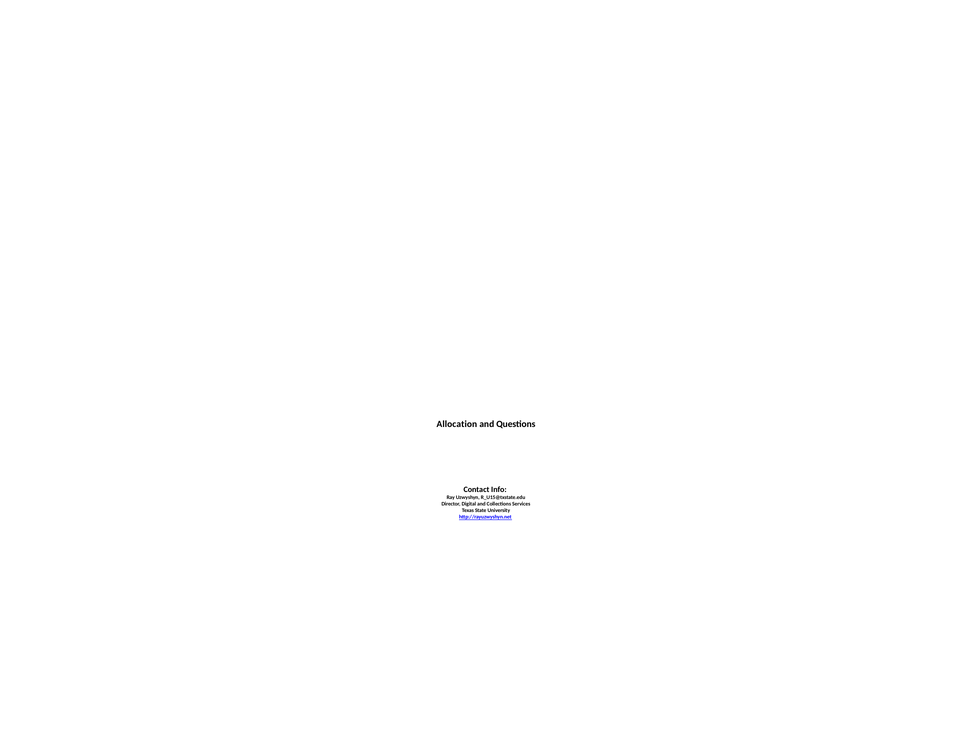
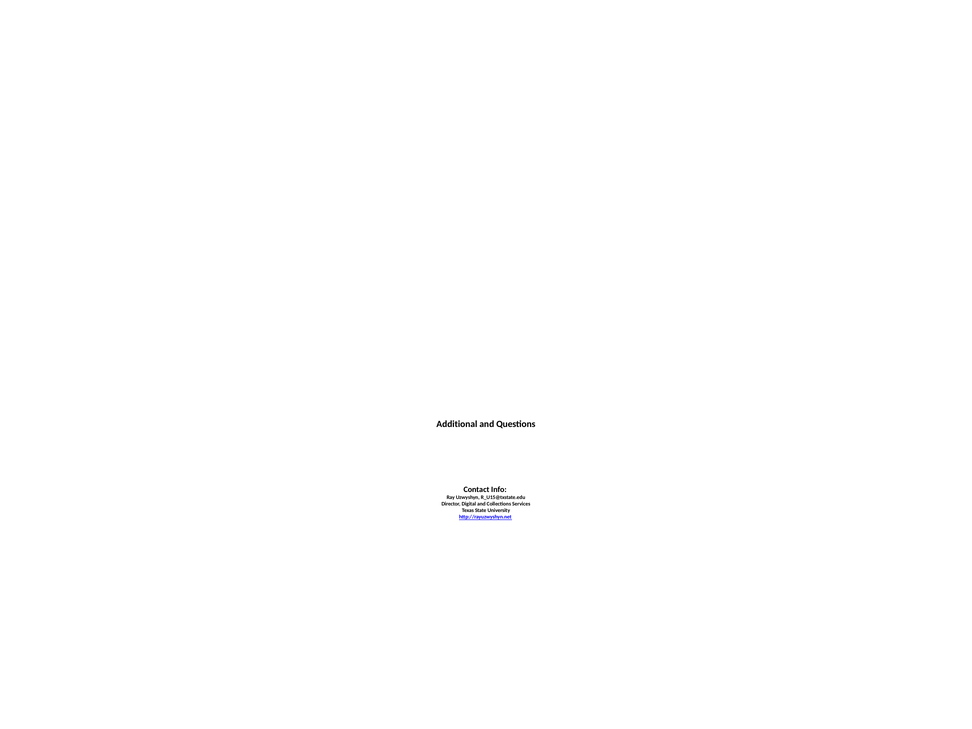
Allocation: Allocation -> Additional
